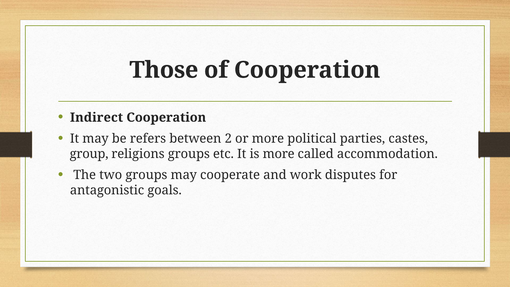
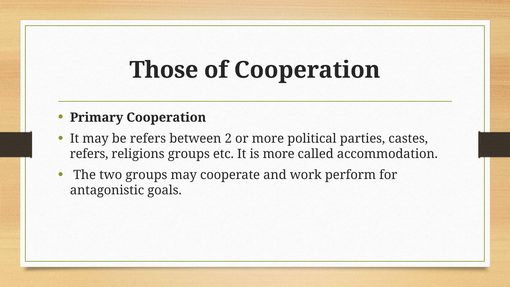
Indirect: Indirect -> Primary
group at (89, 154): group -> refers
disputes: disputes -> perform
